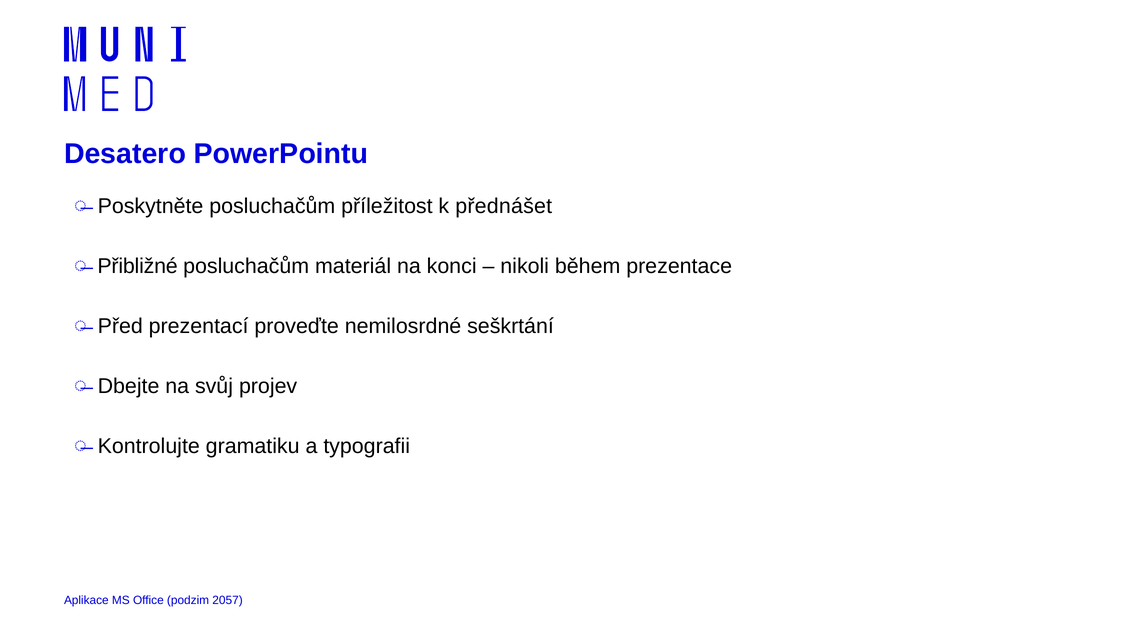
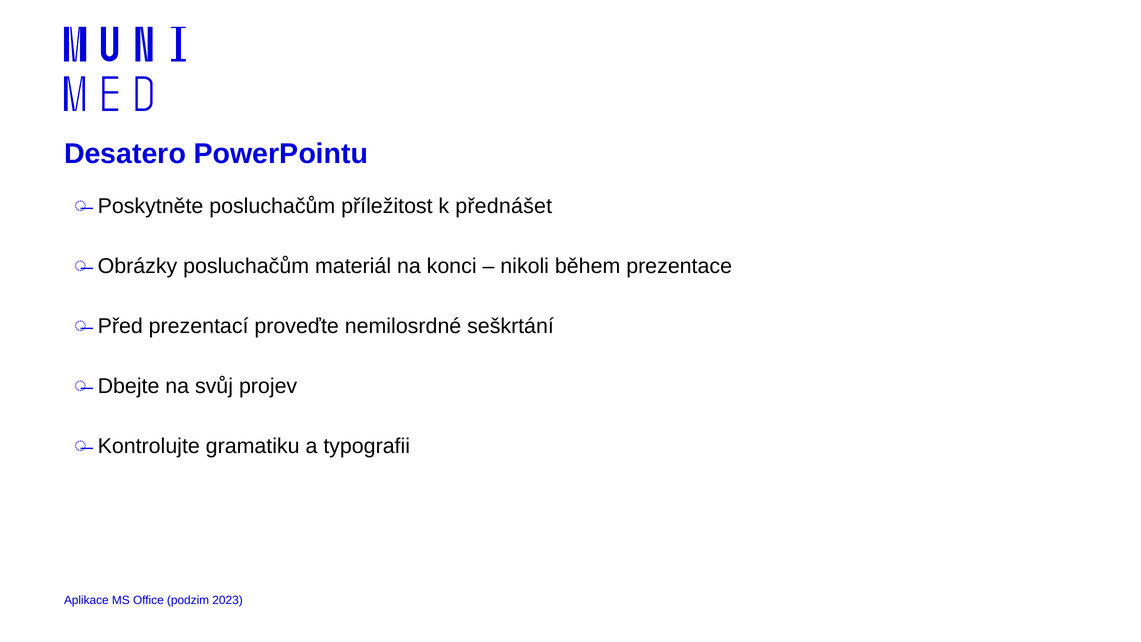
Přibližné: Přibližné -> Obrázky
2057: 2057 -> 2023
